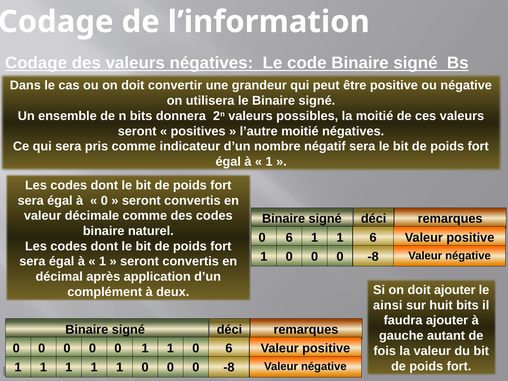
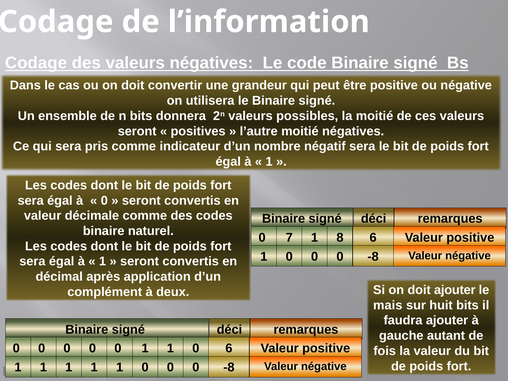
6 at (289, 238): 6 -> 7
1 at (340, 238): 1 -> 8
ainsi: ainsi -> mais
